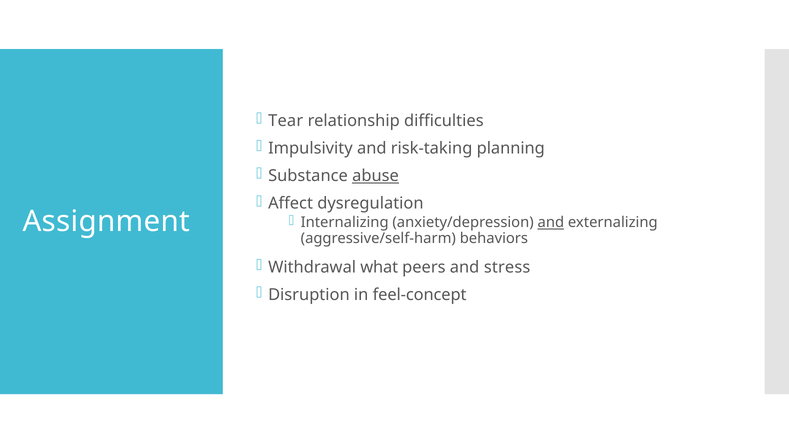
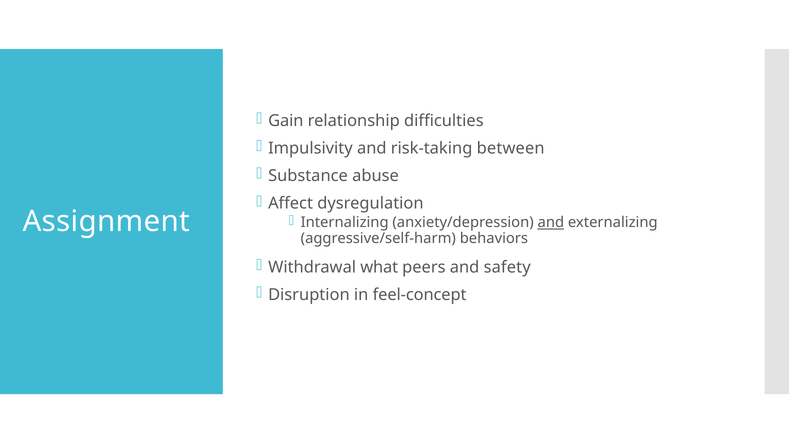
Tear: Tear -> Gain
planning: planning -> between
abuse underline: present -> none
stress: stress -> safety
